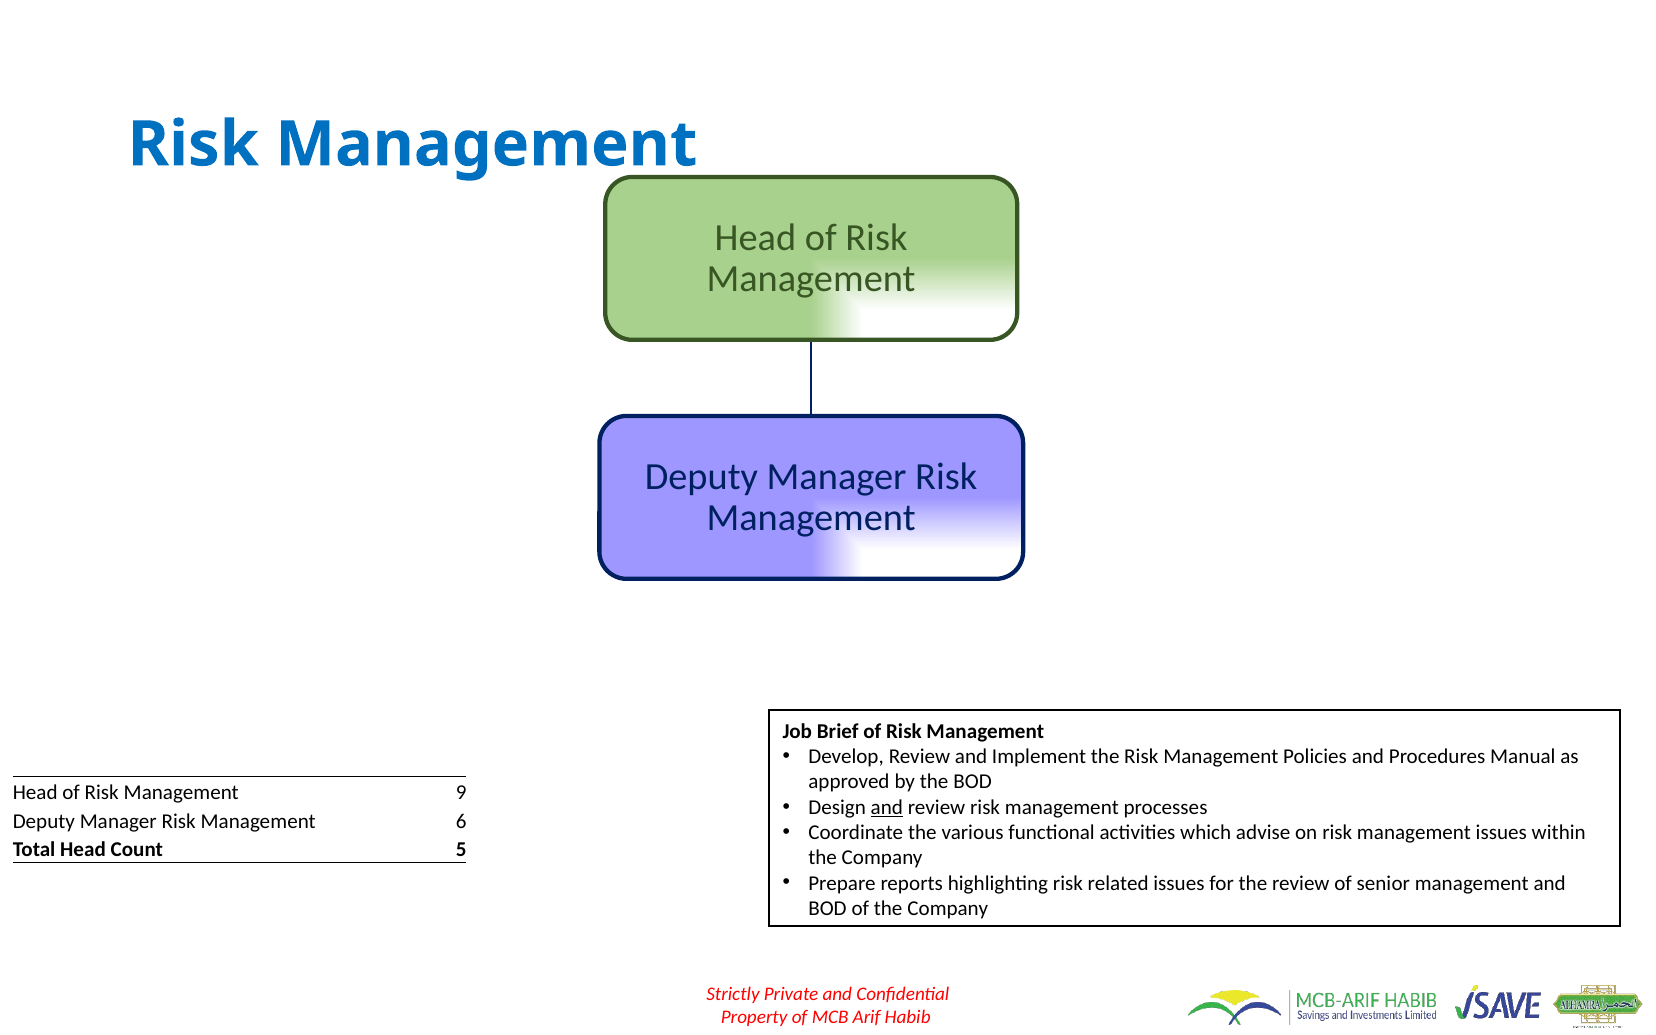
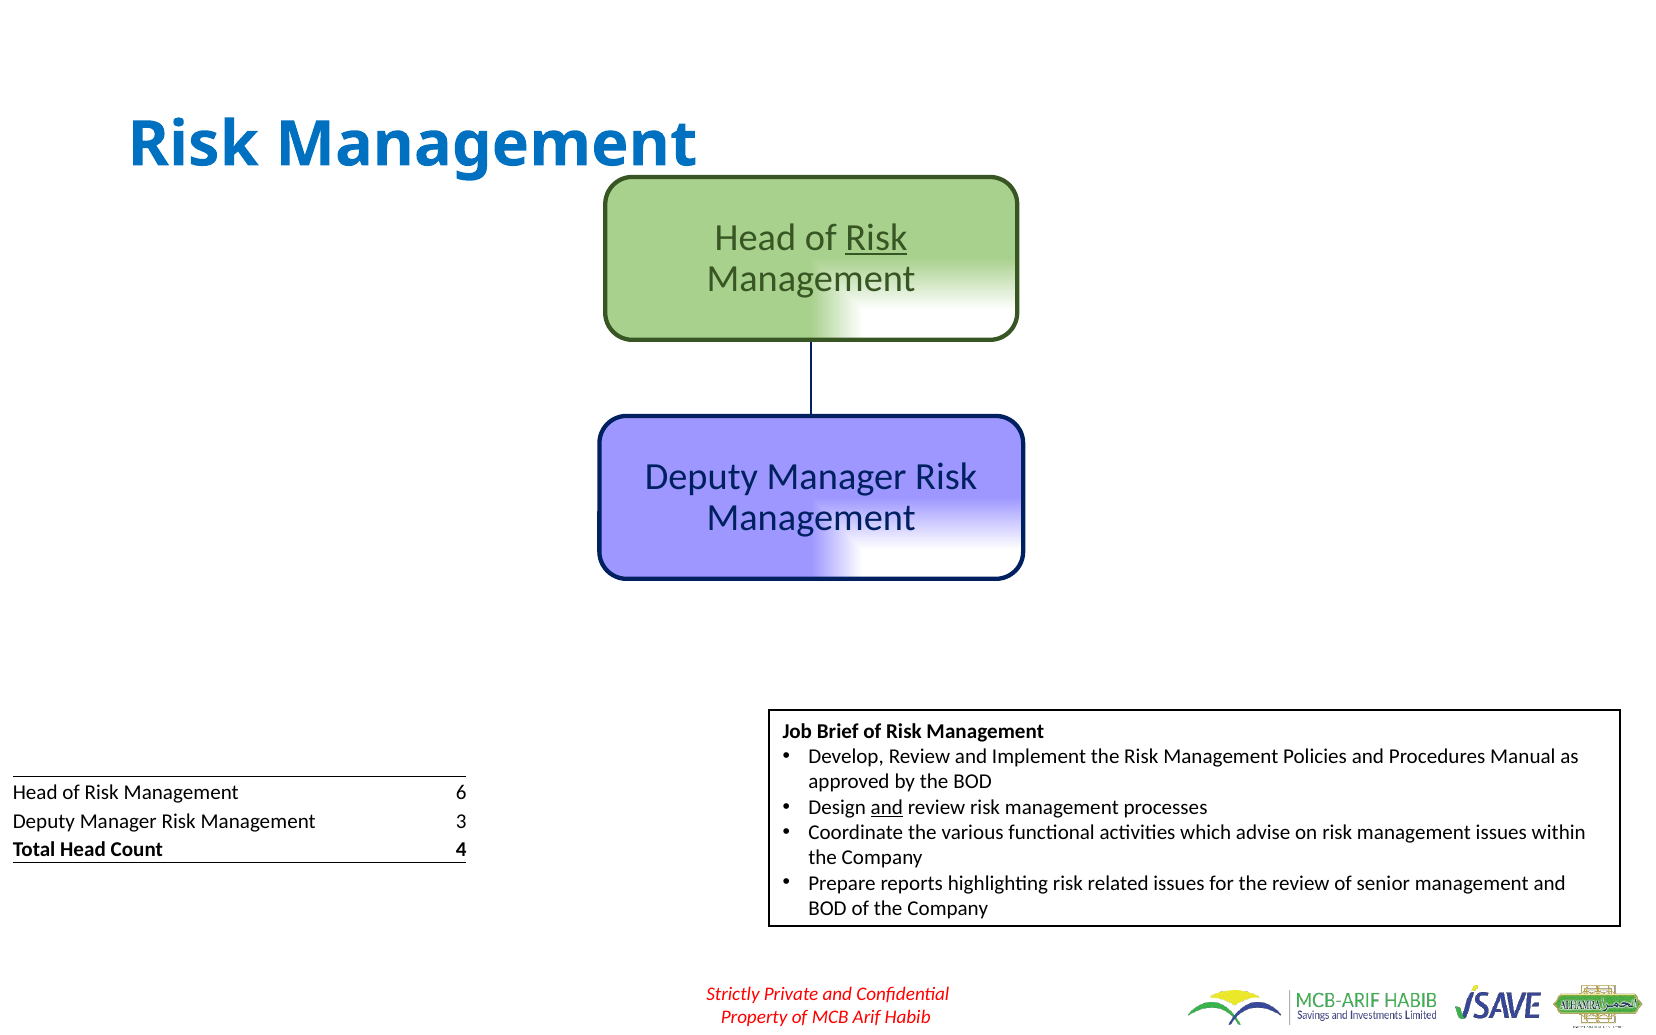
Risk at (876, 237) underline: none -> present
9: 9 -> 6
6: 6 -> 3
5: 5 -> 4
